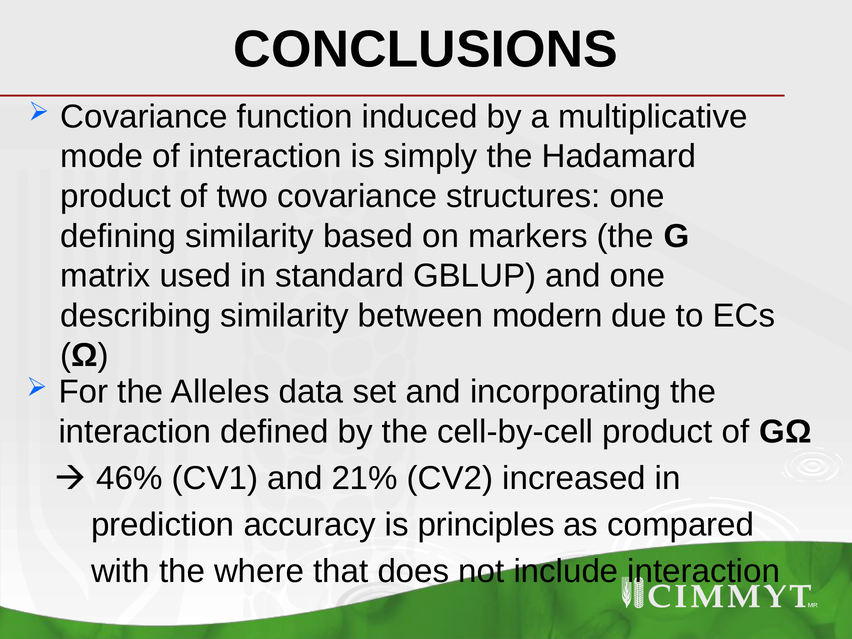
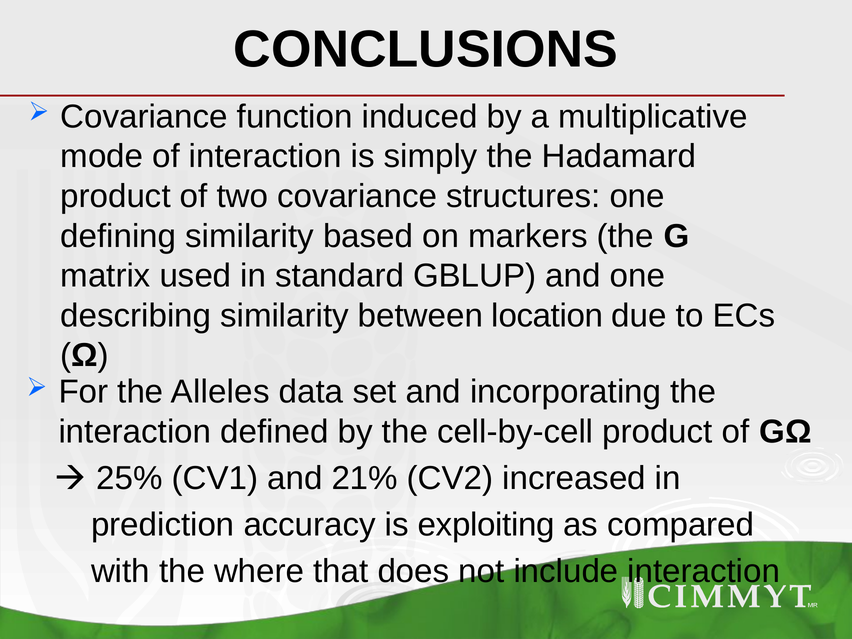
modern: modern -> location
46%: 46% -> 25%
principles: principles -> exploiting
